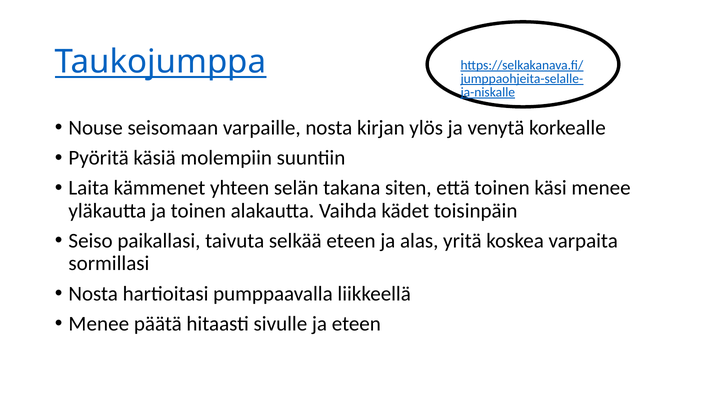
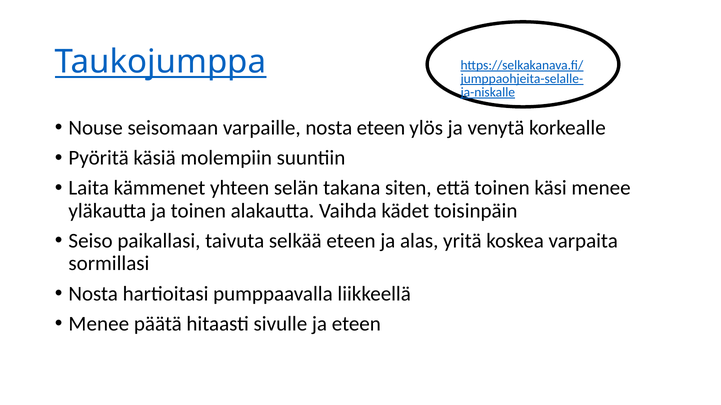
nosta kirjan: kirjan -> eteen
